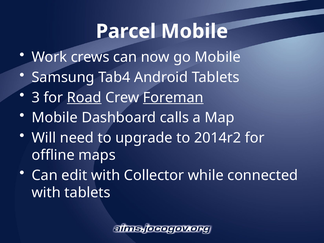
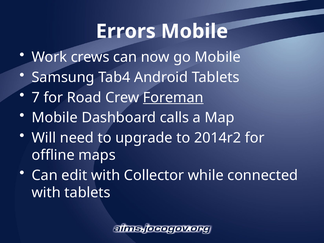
Parcel: Parcel -> Errors
3: 3 -> 7
Road underline: present -> none
